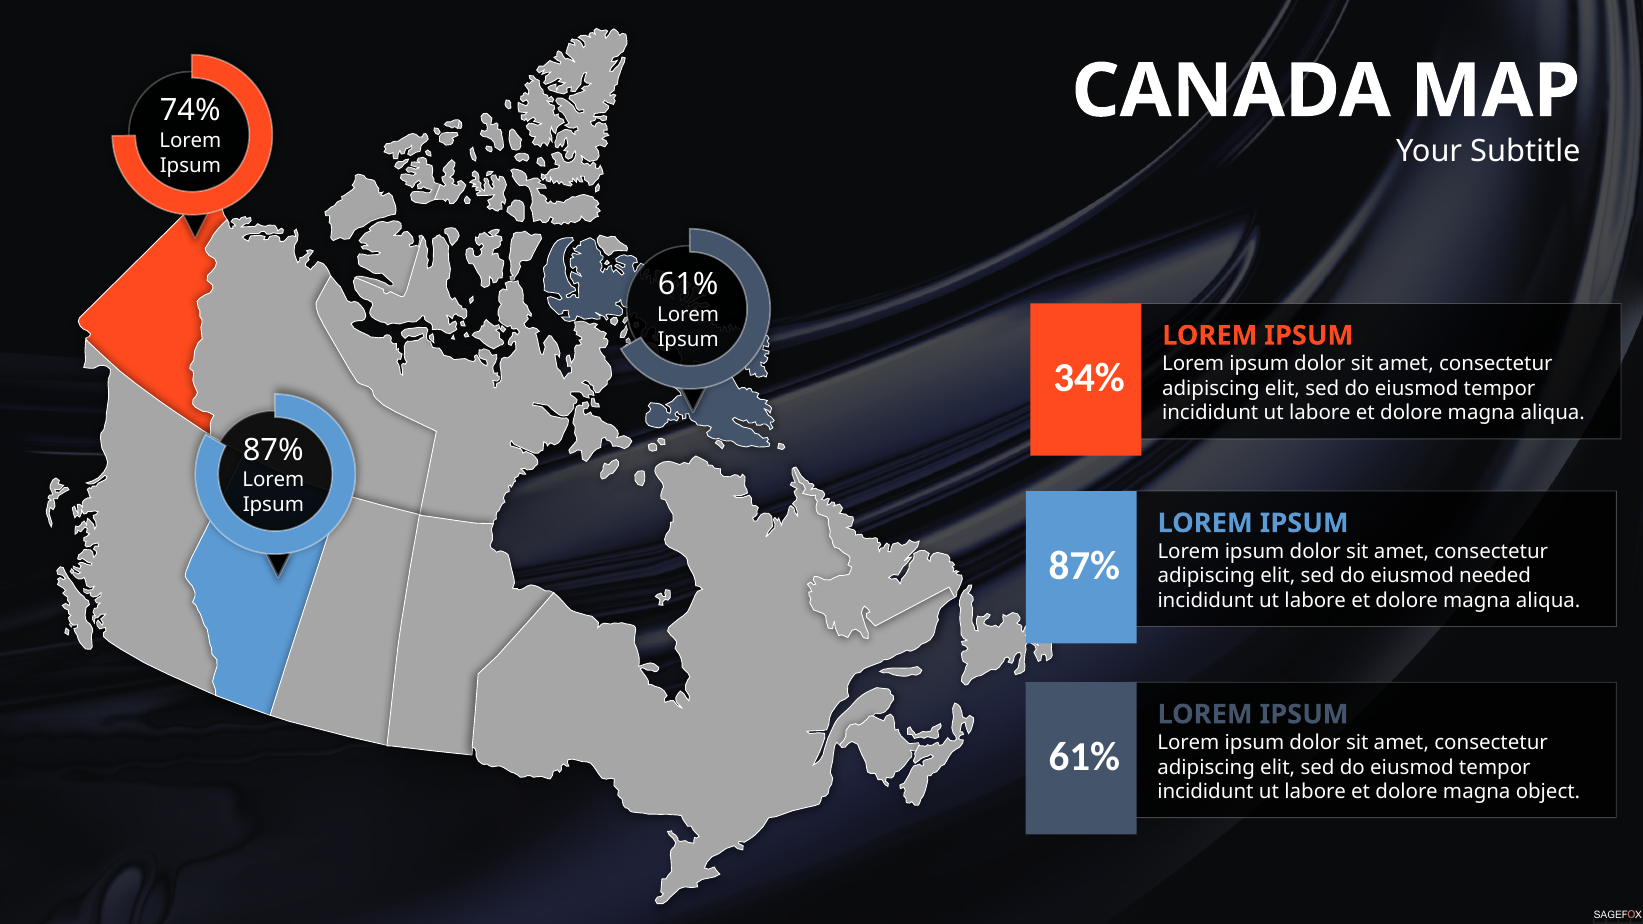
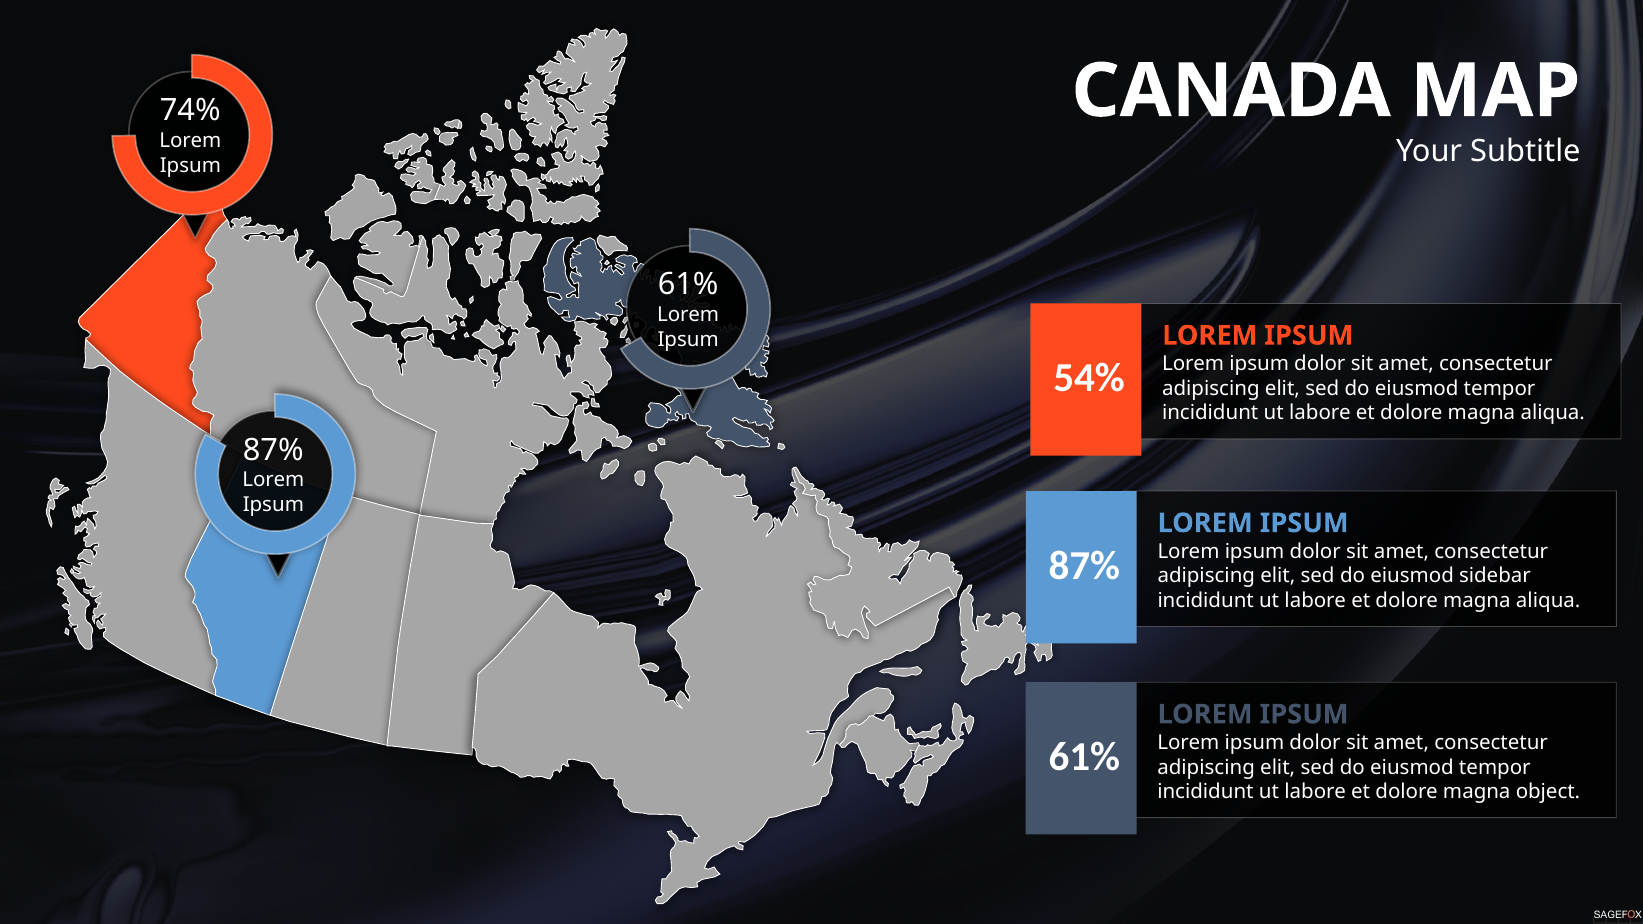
34%: 34% -> 54%
needed: needed -> sidebar
